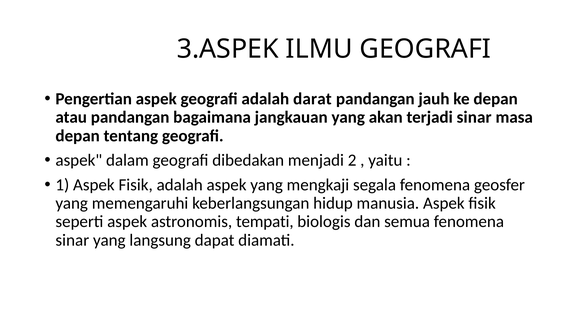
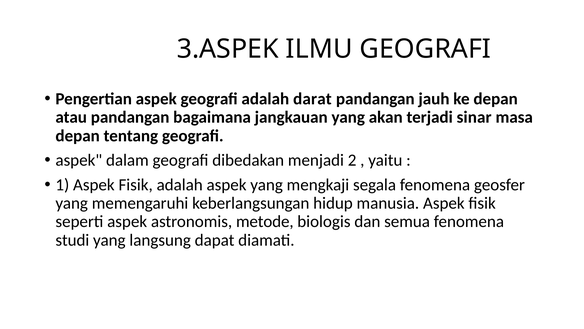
tempati: tempati -> metode
sinar at (72, 240): sinar -> studi
